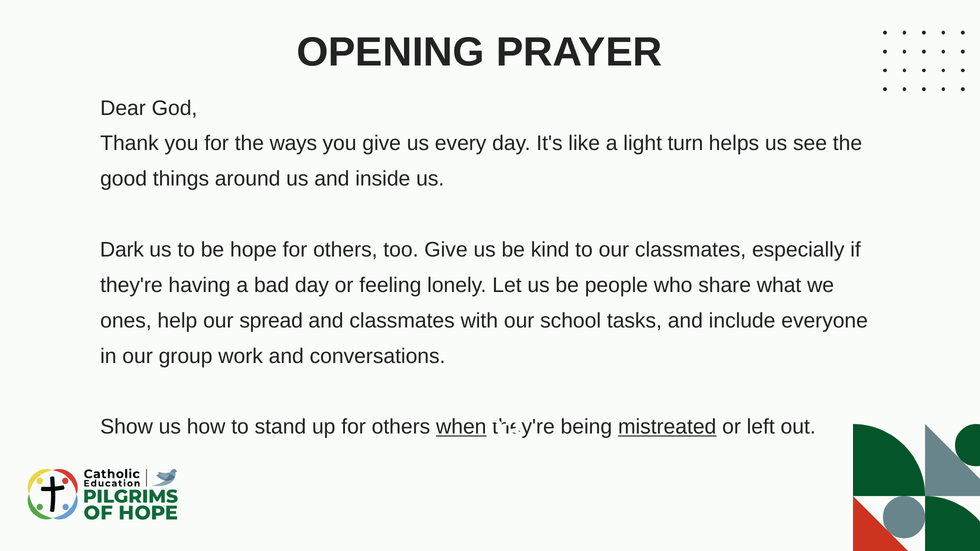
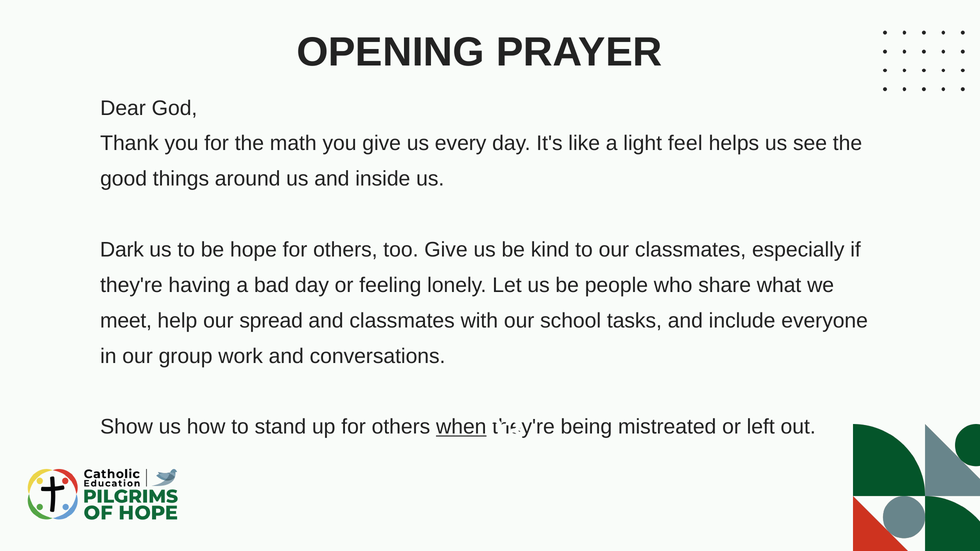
ways: ways -> math
turn: turn -> feel
ones: ones -> meet
mistreated underline: present -> none
